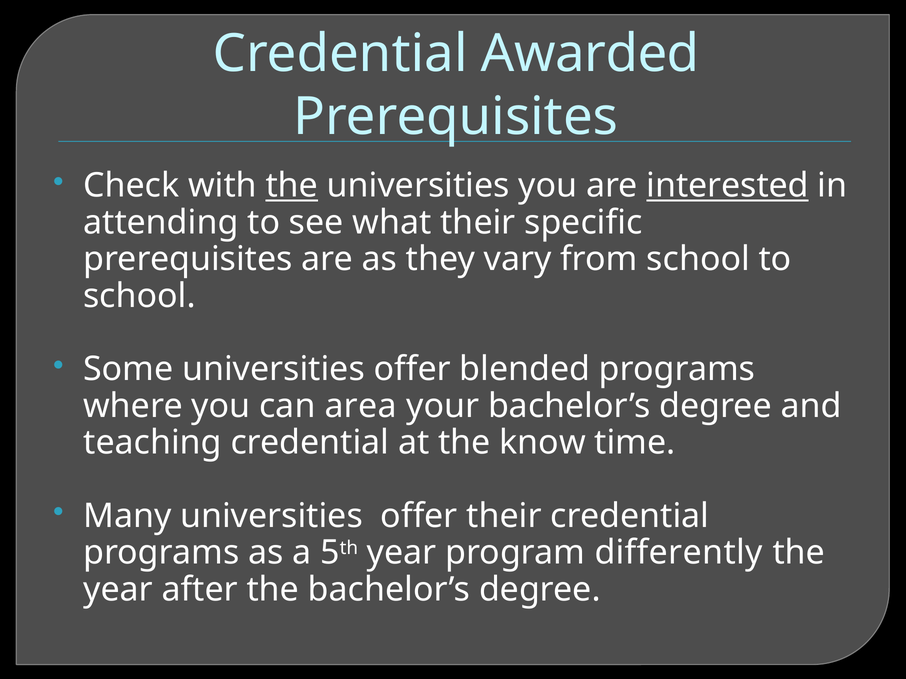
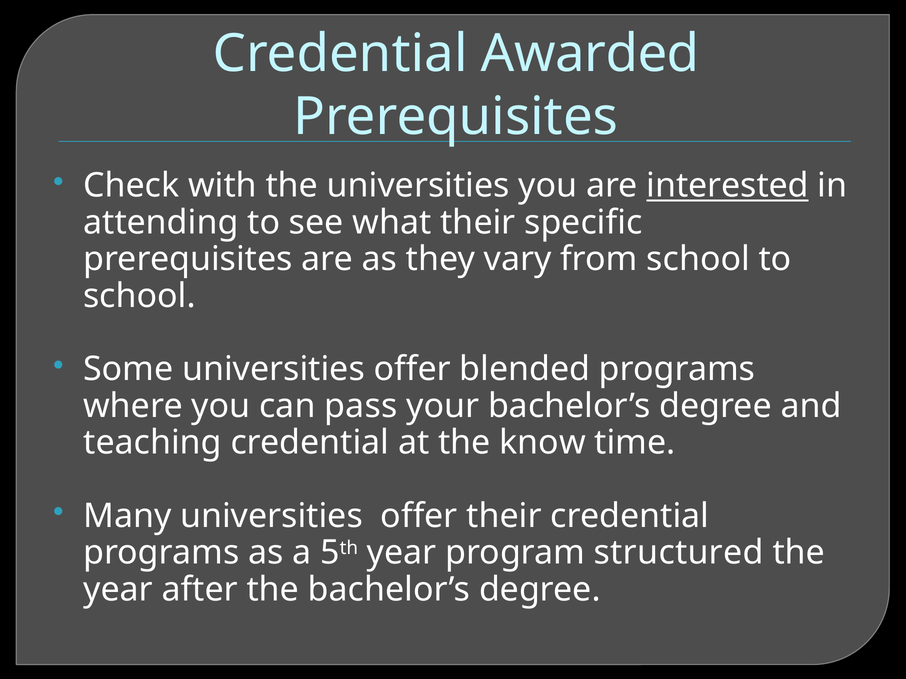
the at (292, 186) underline: present -> none
area: area -> pass
differently: differently -> structured
